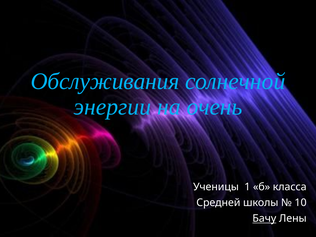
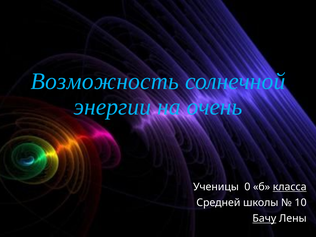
Обслуживания: Обслуживания -> Возможность
1: 1 -> 0
класса underline: none -> present
